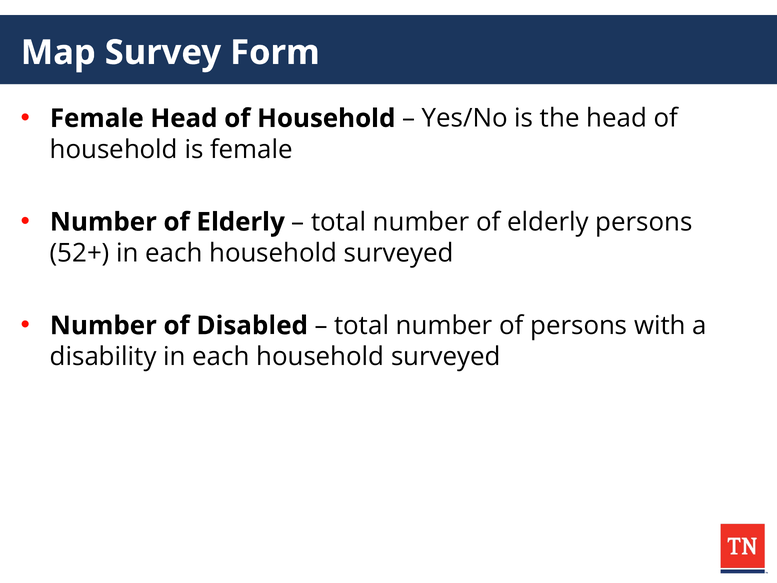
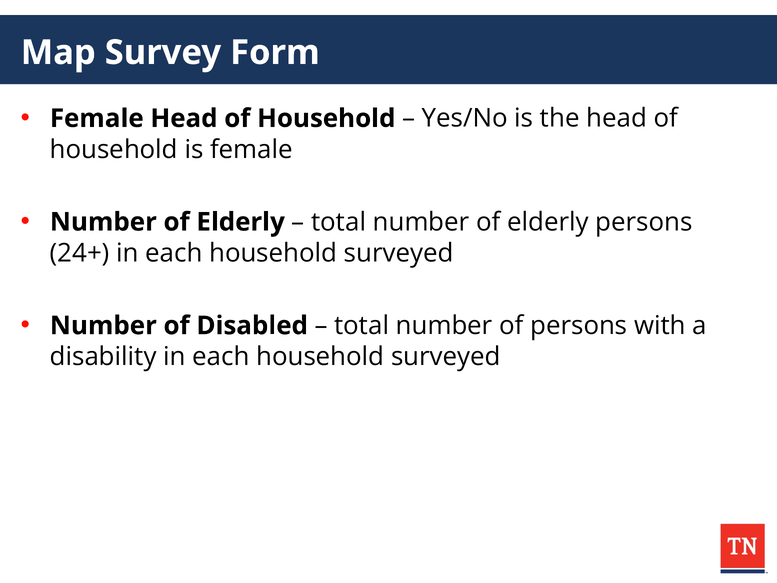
52+: 52+ -> 24+
